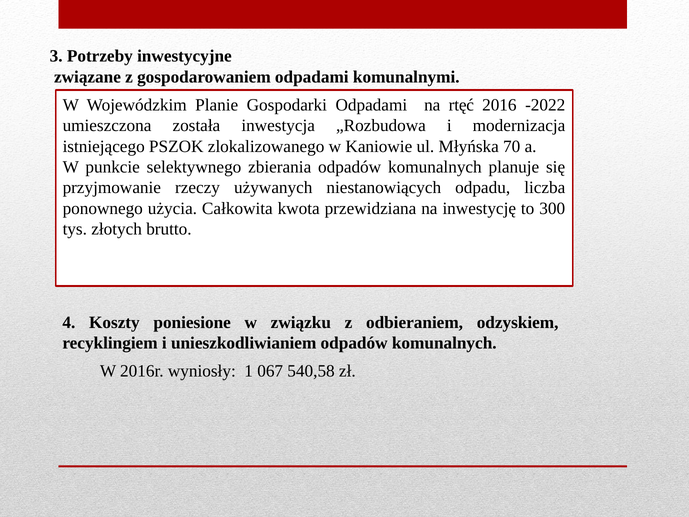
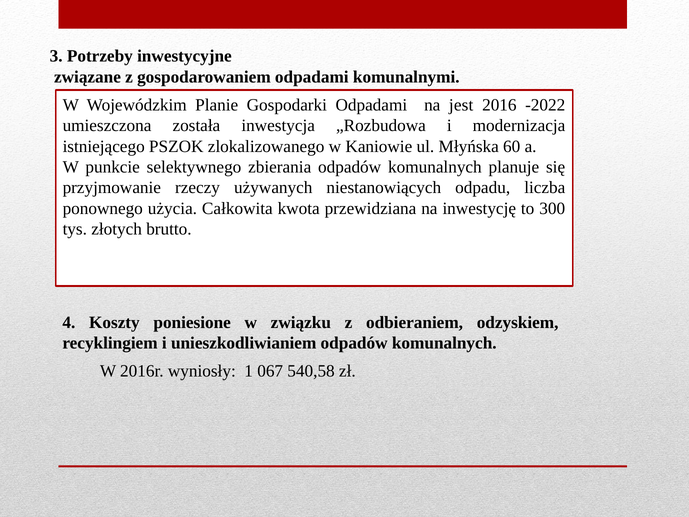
rtęć: rtęć -> jest
70: 70 -> 60
